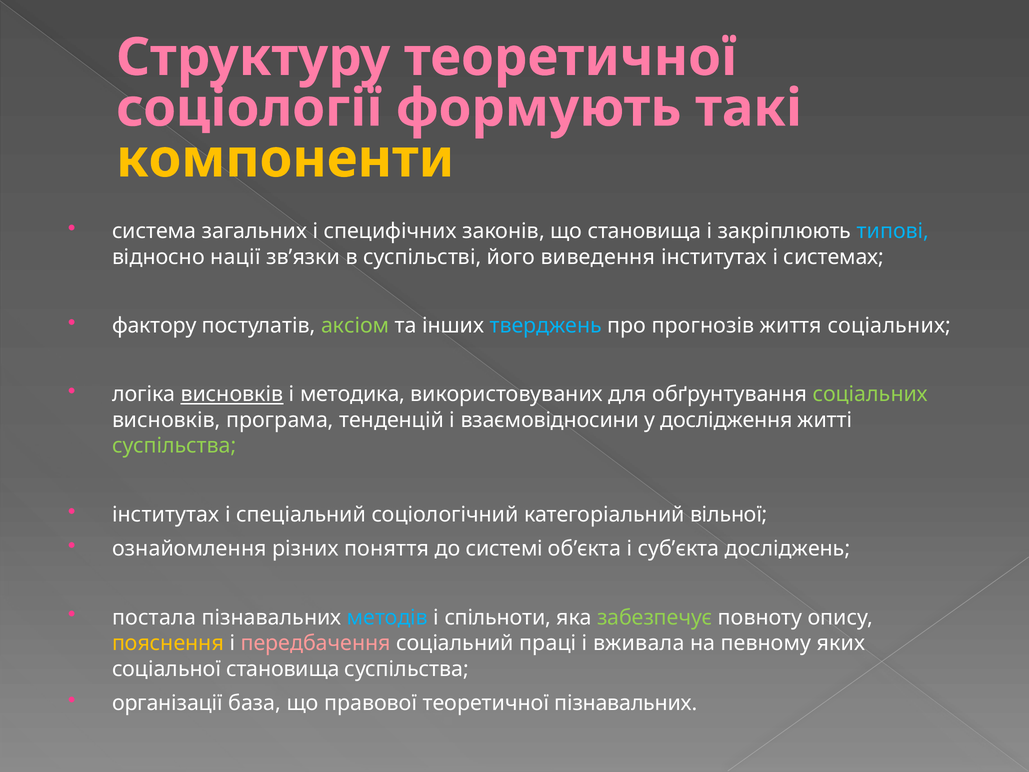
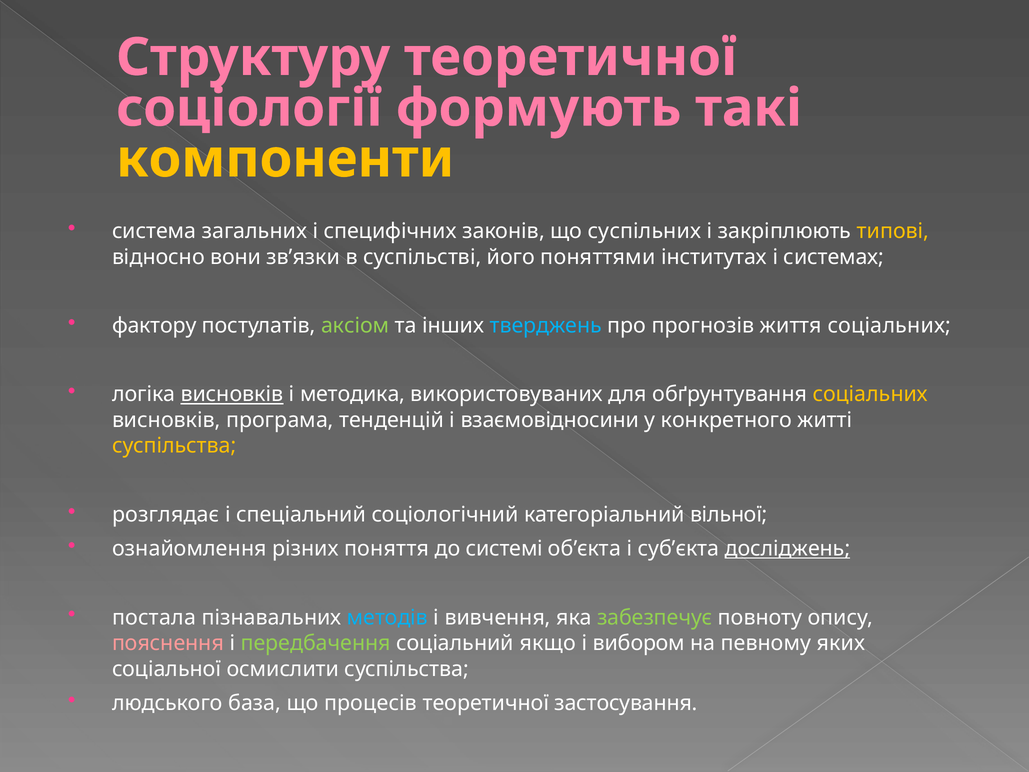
що становища: становища -> суспільних
типові colour: light blue -> yellow
нації: нації -> вони
виведення: виведення -> поняттями
соціальних at (870, 394) colour: light green -> yellow
дослідження: дослідження -> конкретного
суспільства at (174, 446) colour: light green -> yellow
інститутах at (166, 514): інститутах -> розглядає
досліджень underline: none -> present
спільноти: спільноти -> вивчення
пояснення colour: yellow -> pink
передбачення colour: pink -> light green
праці: праці -> якщо
вживала: вживала -> вибором
соціальної становища: становища -> осмислити
організації: організації -> людського
правової: правової -> процесів
теоретичної пізнавальних: пізнавальних -> застосування
